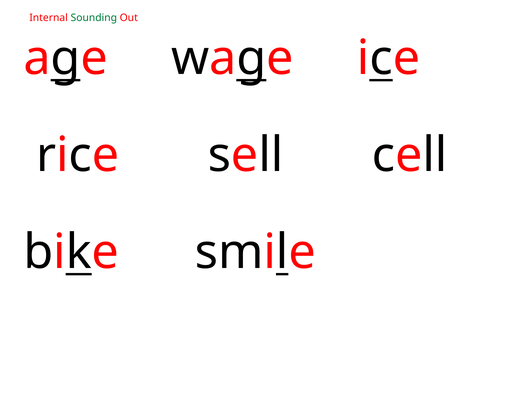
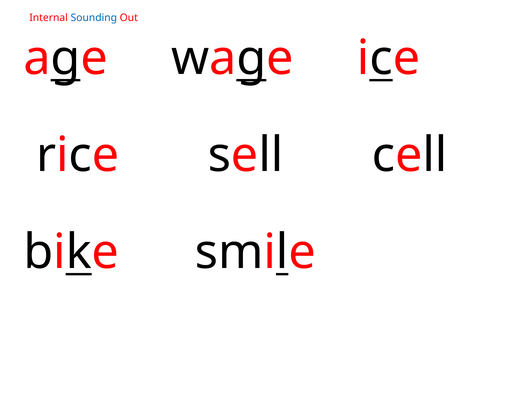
Sounding colour: green -> blue
